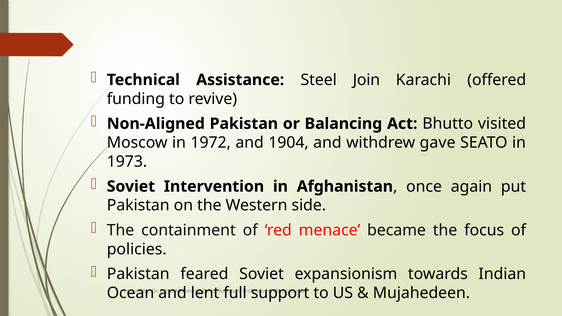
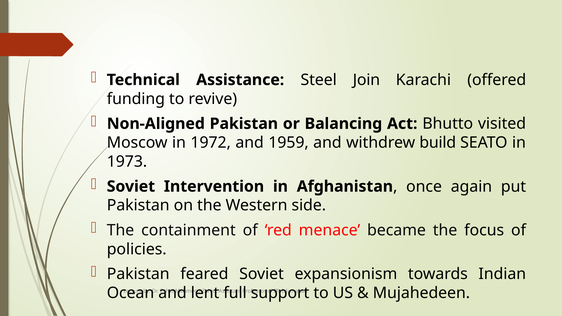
1904: 1904 -> 1959
gave: gave -> build
